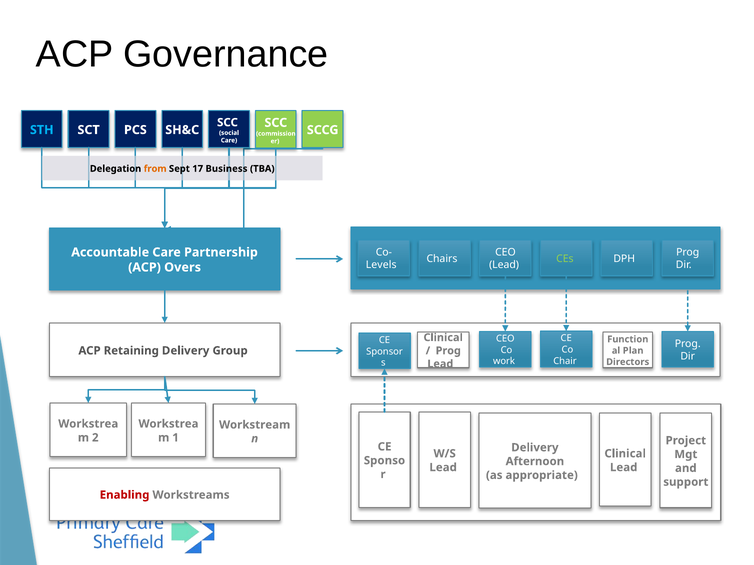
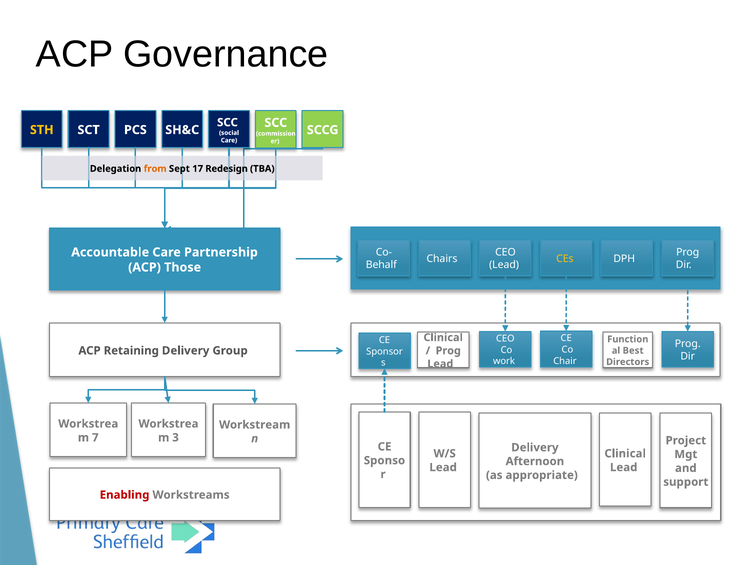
STH colour: light blue -> yellow
Business: Business -> Redesign
CEs colour: light green -> yellow
Levels: Levels -> Behalf
Overs: Overs -> Those
Plan: Plan -> Best
2: 2 -> 7
1: 1 -> 3
